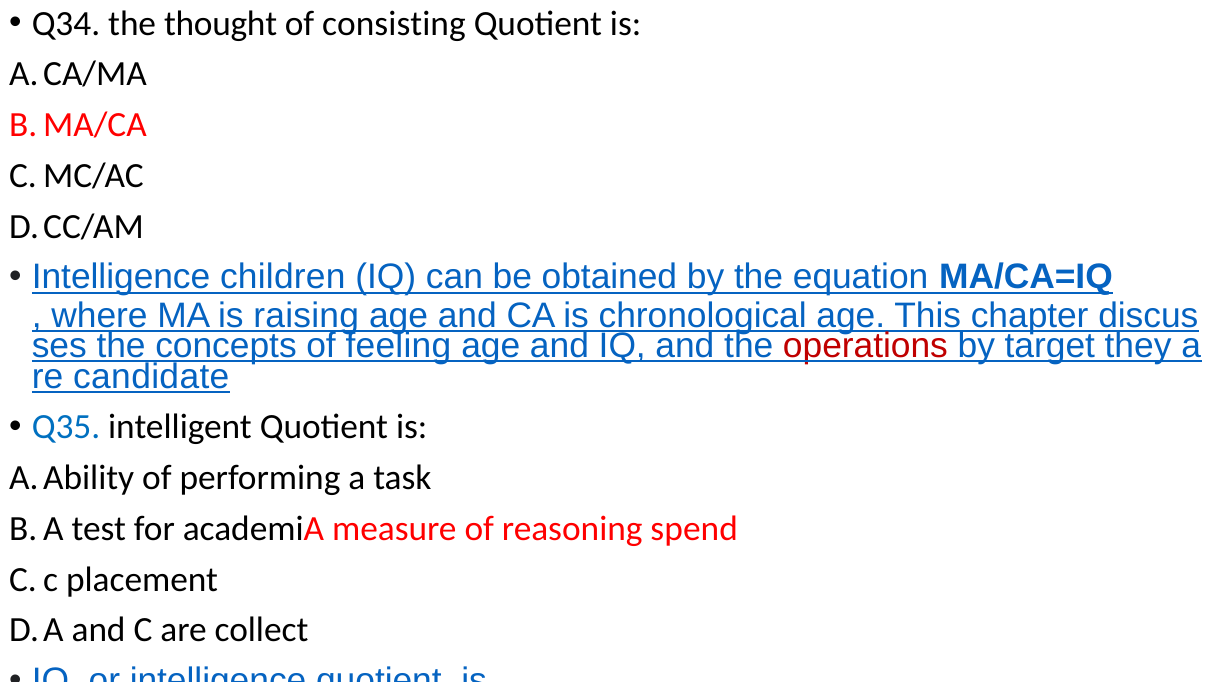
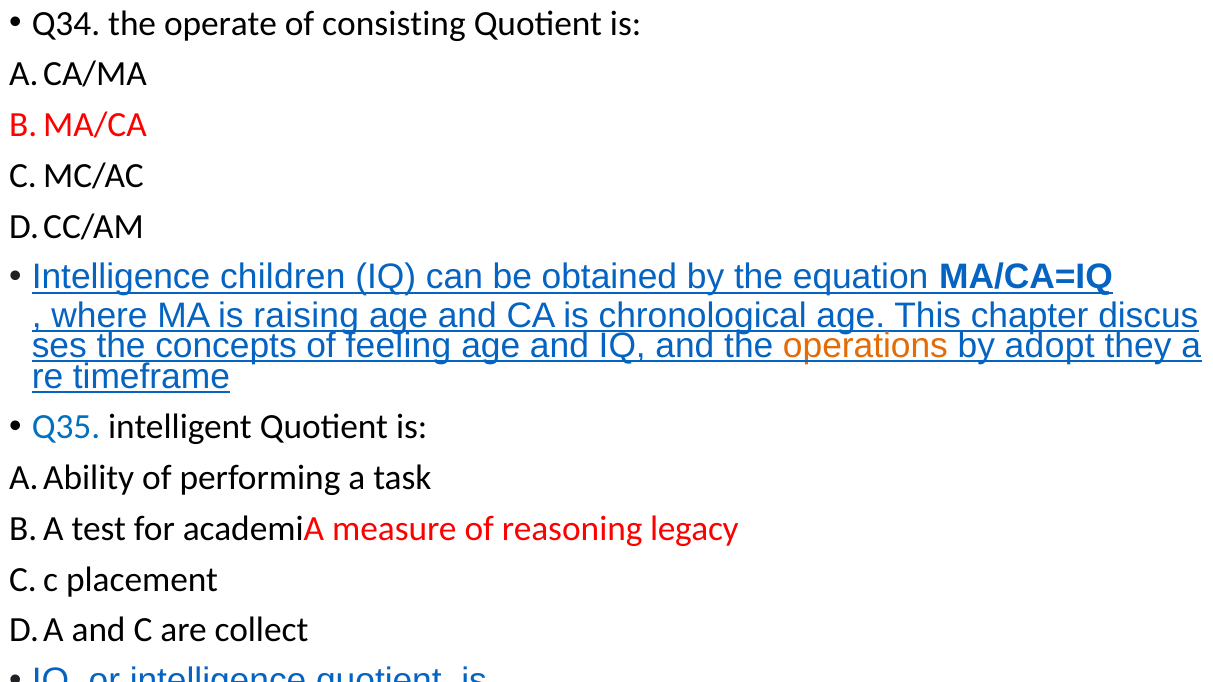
thought: thought -> operate
operations colour: red -> orange
target: target -> adopt
candidate: candidate -> timeframe
spend: spend -> legacy
